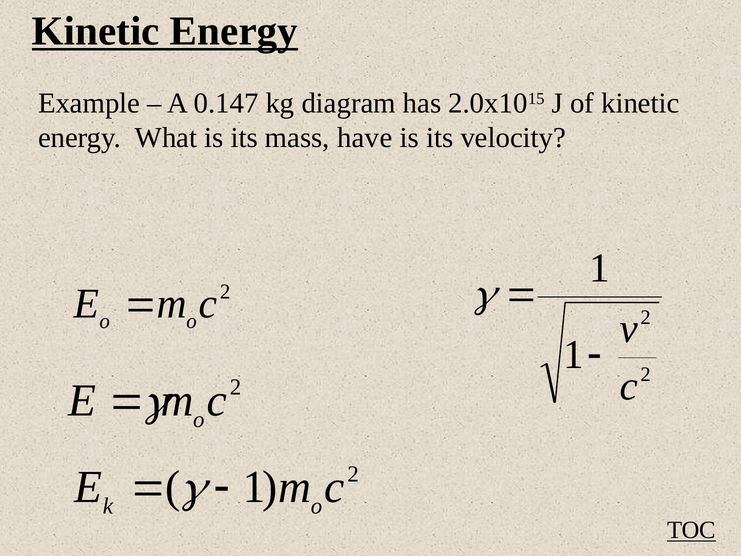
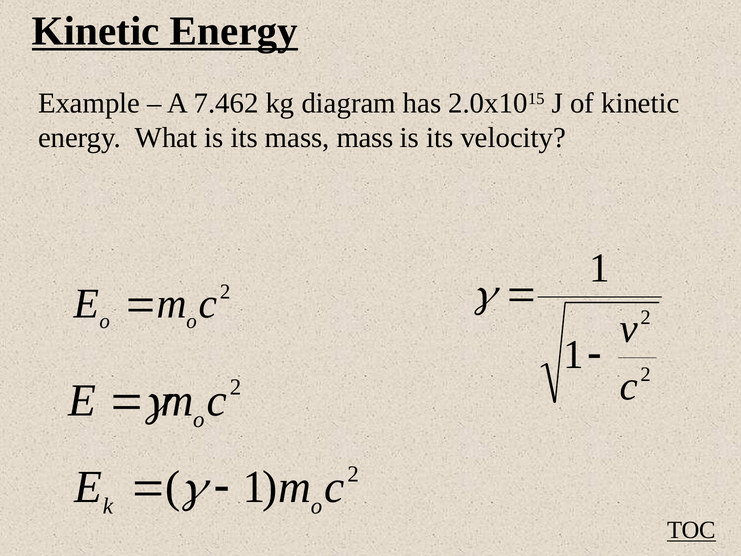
0.147: 0.147 -> 7.462
mass have: have -> mass
